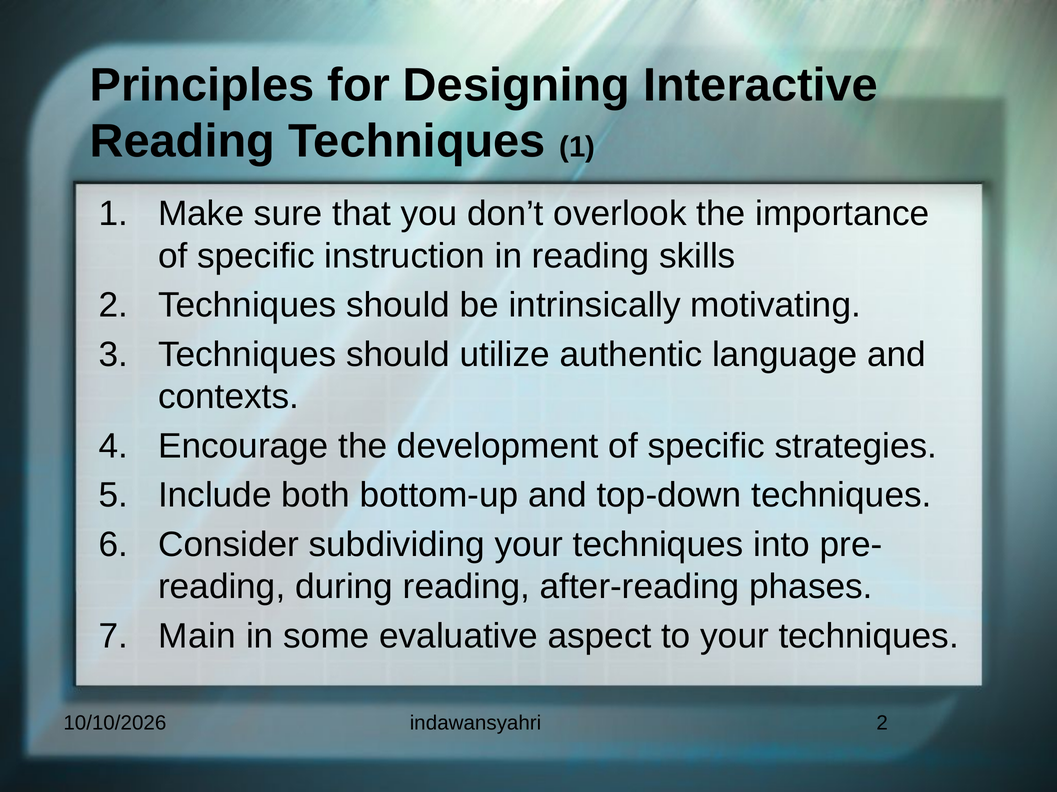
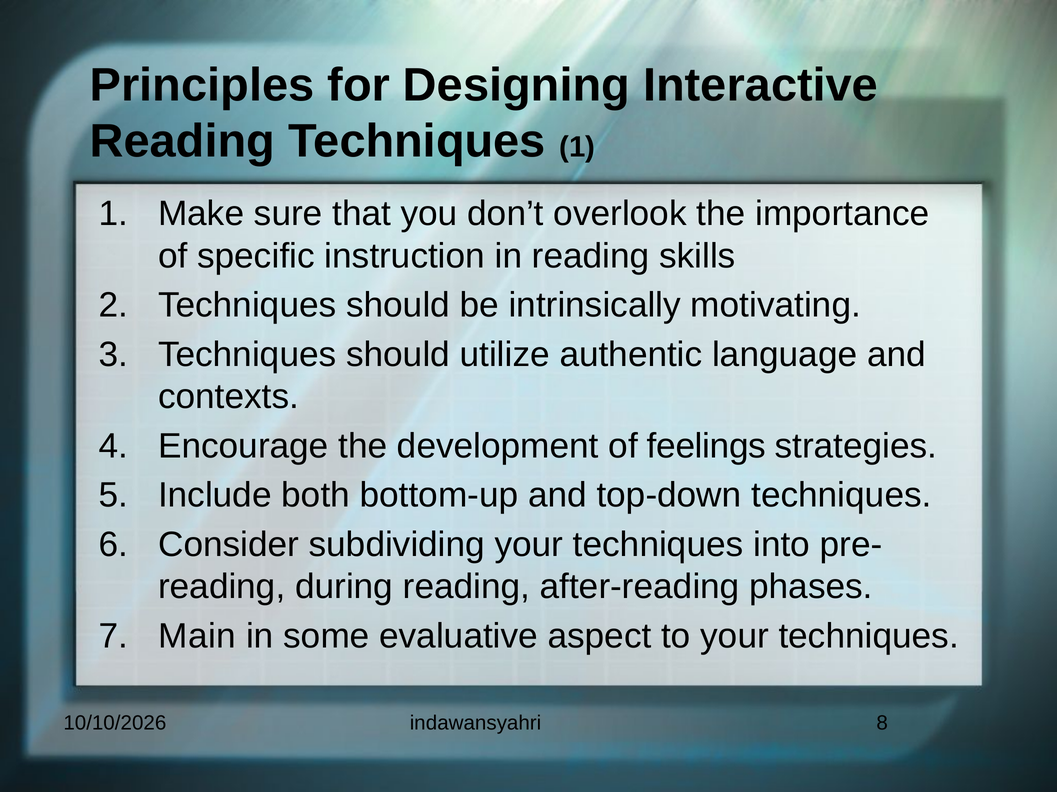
development of specific: specific -> feelings
indawansyahri 2: 2 -> 8
